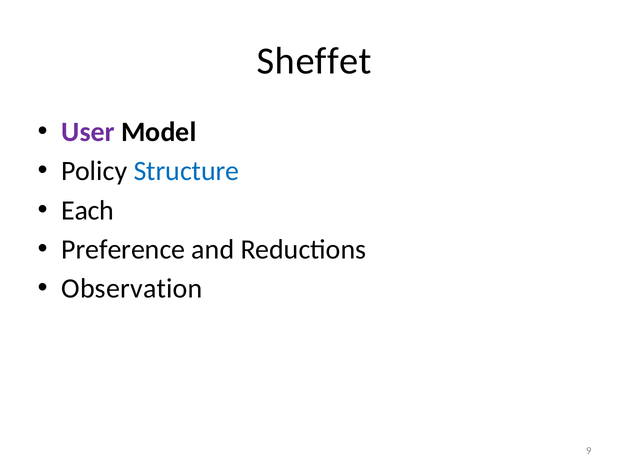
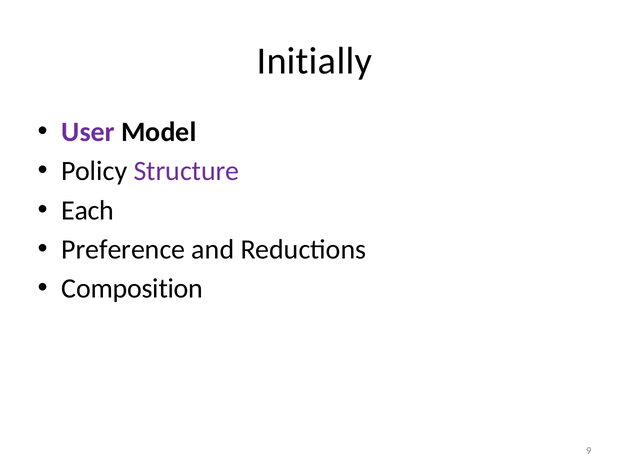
Sheffet: Sheffet -> Initially
Structure colour: blue -> purple
Observation: Observation -> Composition
